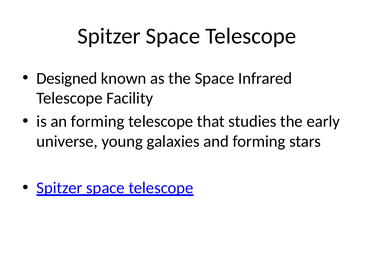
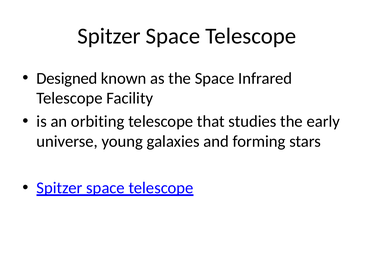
an forming: forming -> orbiting
